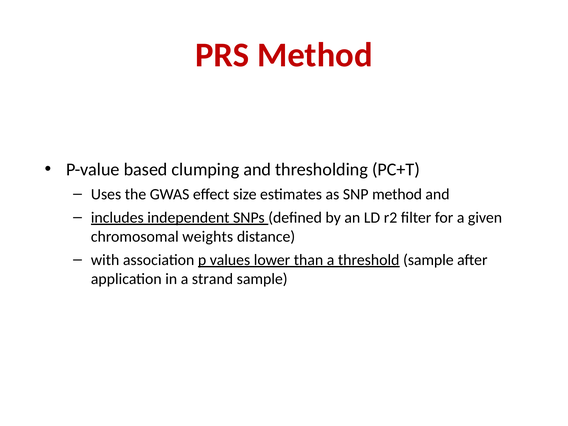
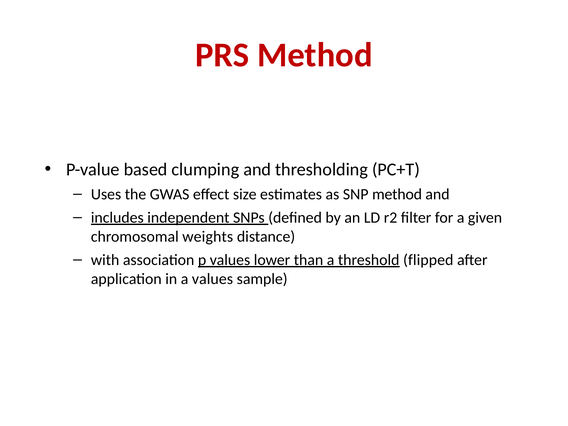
threshold sample: sample -> flipped
a strand: strand -> values
